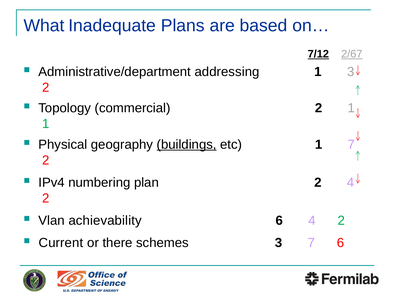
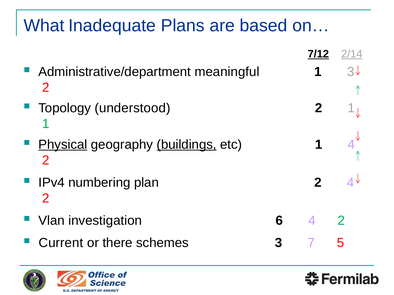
2/67: 2/67 -> 2/14
addressing: addressing -> meaningful
commercial: commercial -> understood
Physical underline: none -> present
1 7: 7 -> 4
achievability: achievability -> investigation
7 6: 6 -> 5
